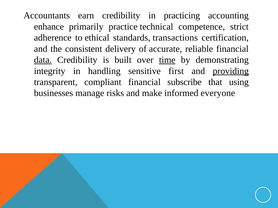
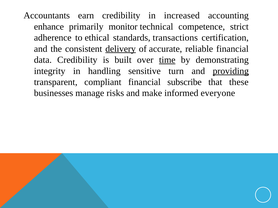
practicing: practicing -> increased
practice: practice -> monitor
delivery underline: none -> present
data underline: present -> none
first: first -> turn
using: using -> these
